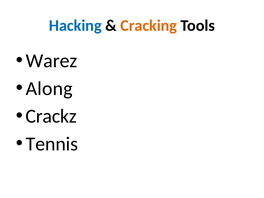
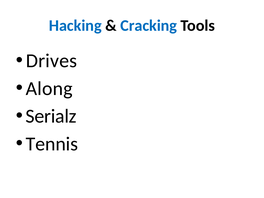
Cracking colour: orange -> blue
Warez: Warez -> Drives
Crackz: Crackz -> Serialz
